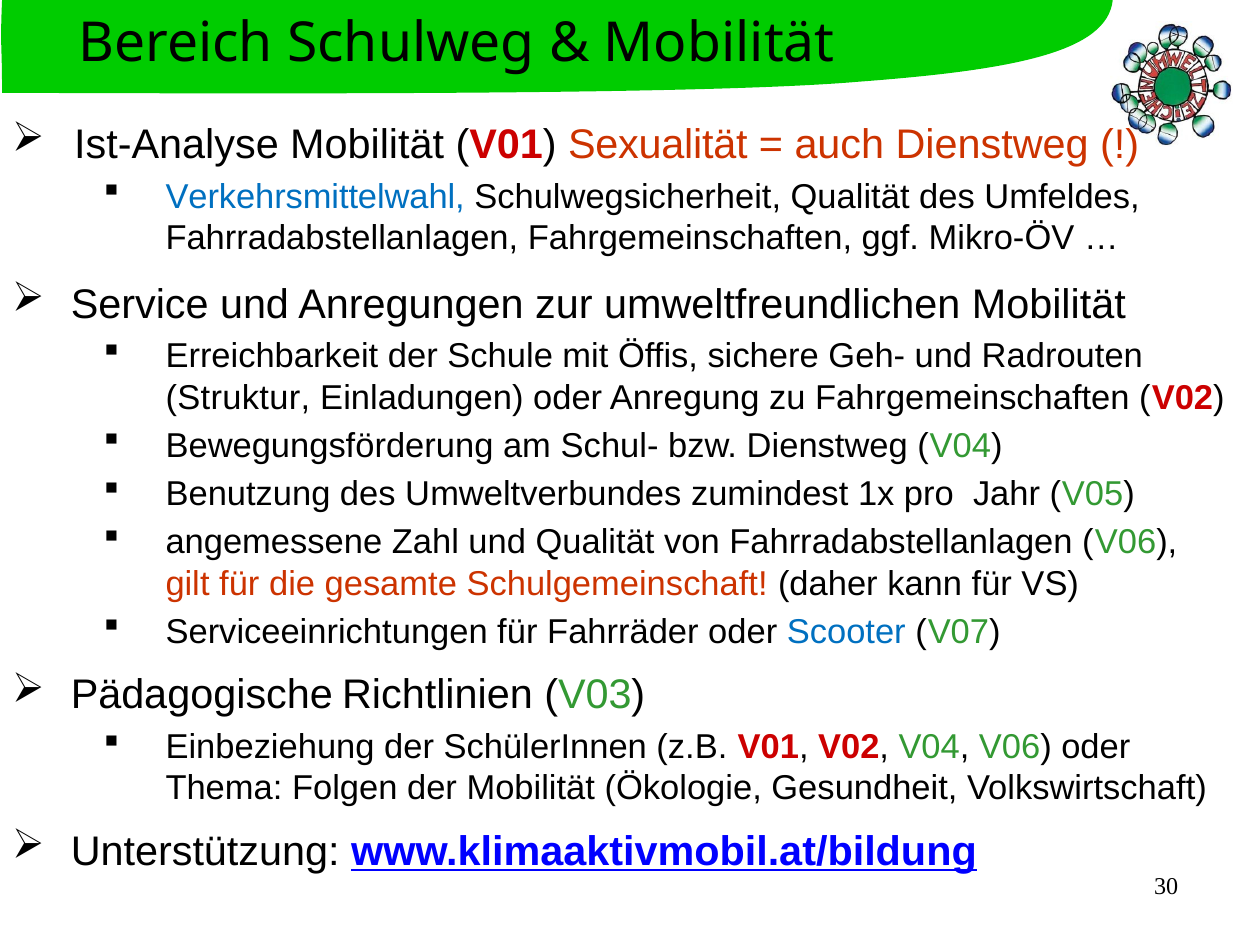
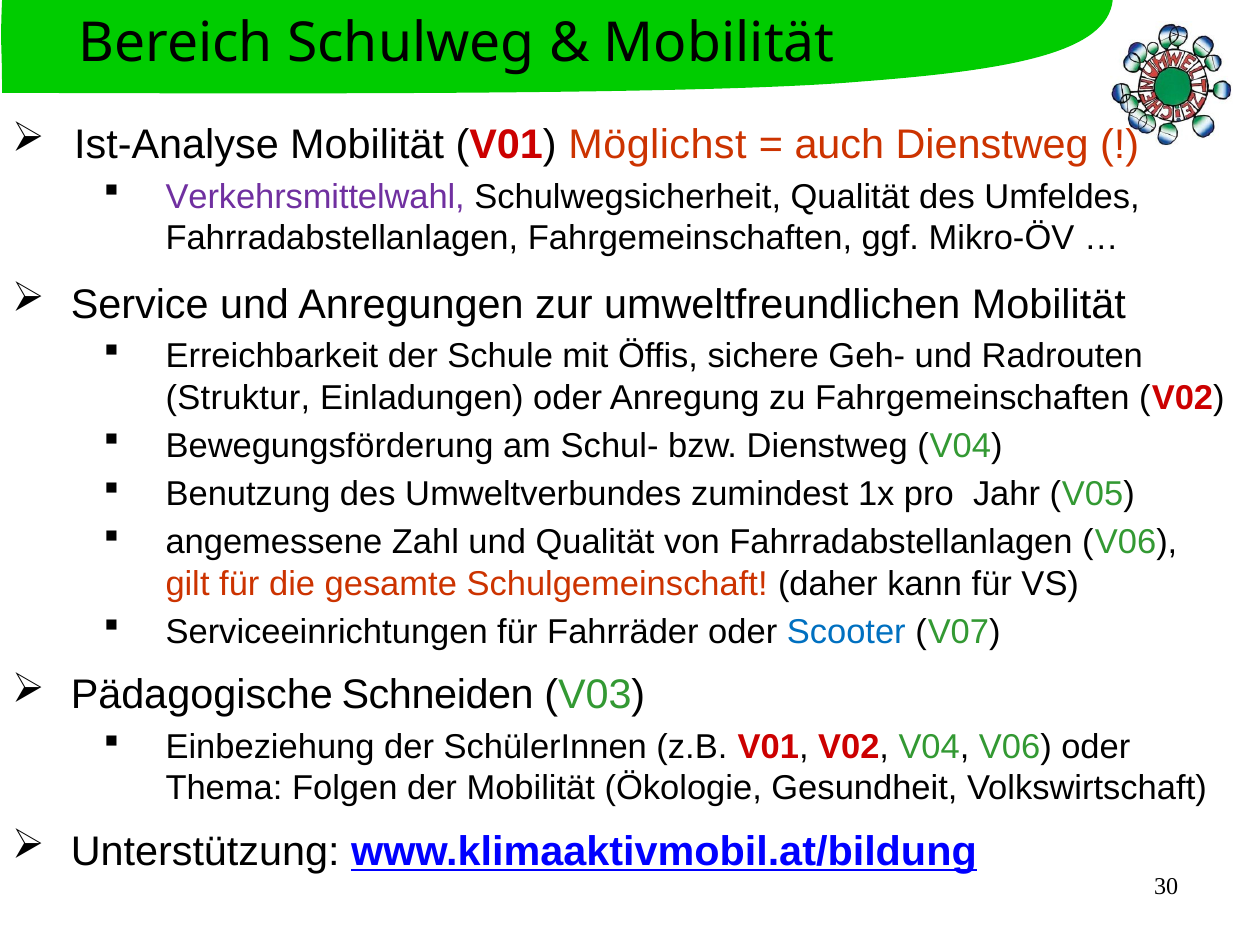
Sexualität: Sexualität -> Möglichst
Verkehrsmittelwahl colour: blue -> purple
Richtlinien: Richtlinien -> Schneiden
